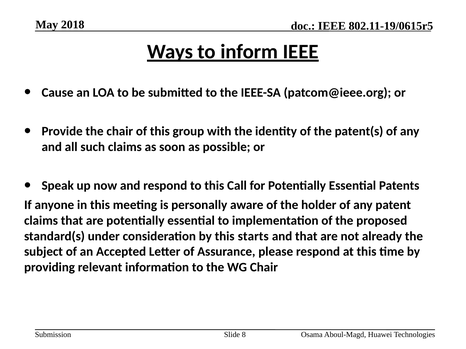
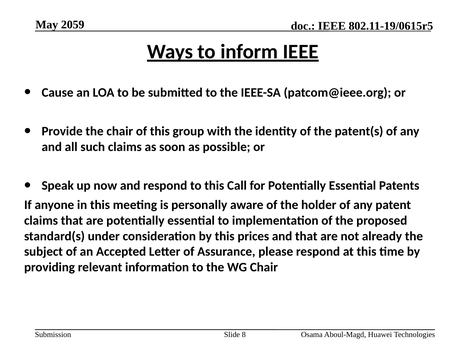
2018: 2018 -> 2059
starts: starts -> prices
